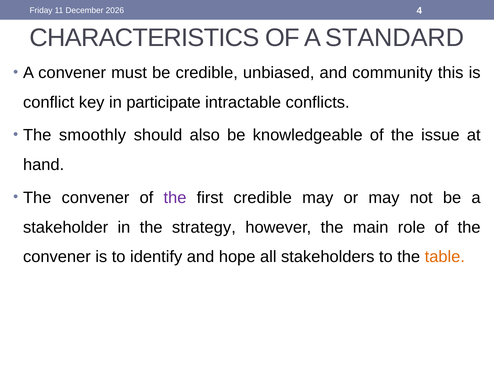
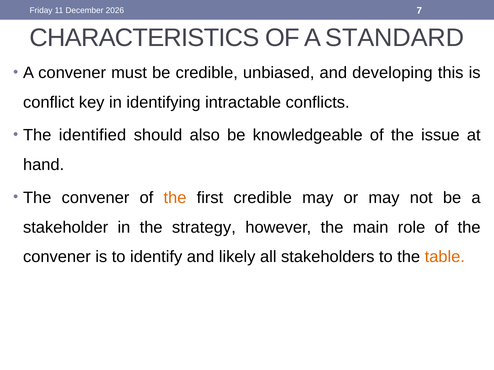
4: 4 -> 7
community: community -> developing
participate: participate -> identifying
smoothly: smoothly -> identified
the at (175, 198) colour: purple -> orange
hope: hope -> likely
